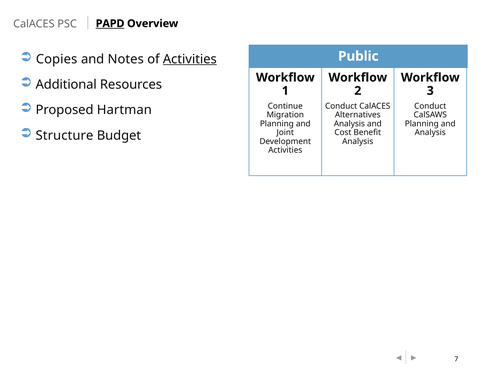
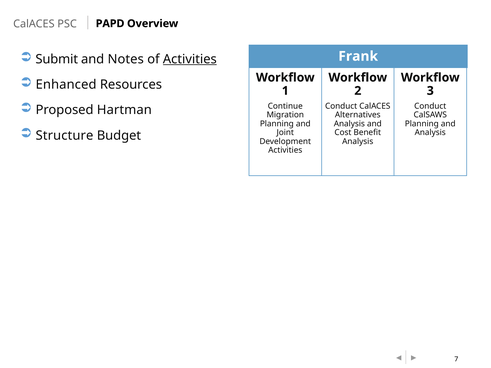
PAPD underline: present -> none
Copies: Copies -> Submit
Public: Public -> Frank
Additional: Additional -> Enhanced
